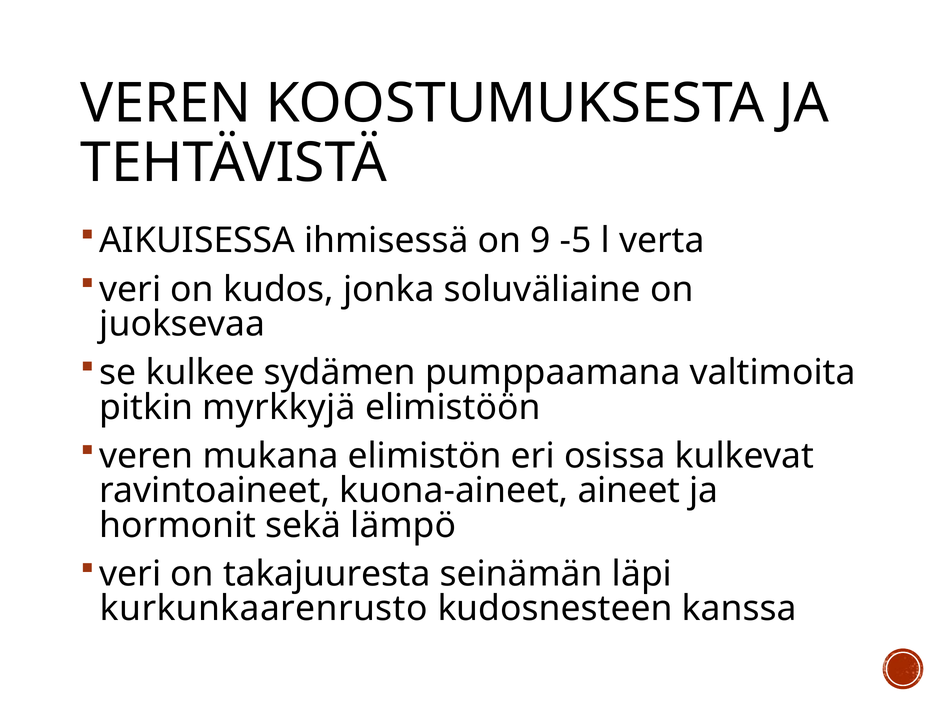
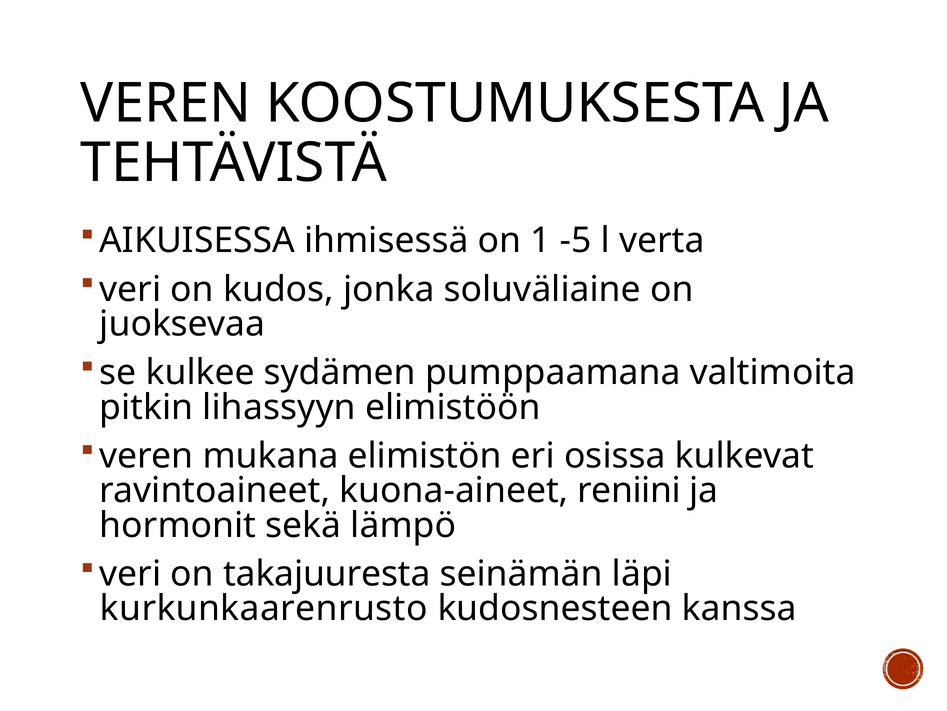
9: 9 -> 1
myrkkyjä: myrkkyjä -> lihassyyn
aineet: aineet -> reniini
